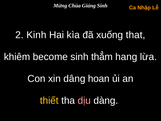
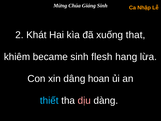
Kinh: Kinh -> Khát
become: become -> became
thẳm: thẳm -> flesh
thiết colour: yellow -> light blue
